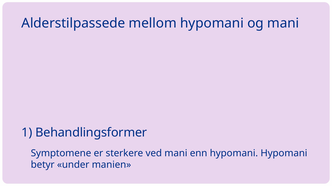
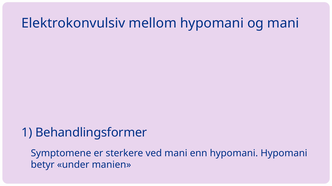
Alderstilpassede: Alderstilpassede -> Elektrokonvulsiv
